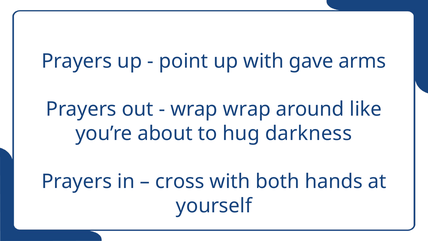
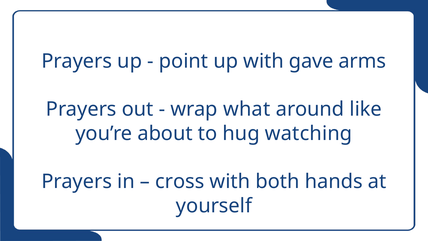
wrap wrap: wrap -> what
darkness: darkness -> watching
